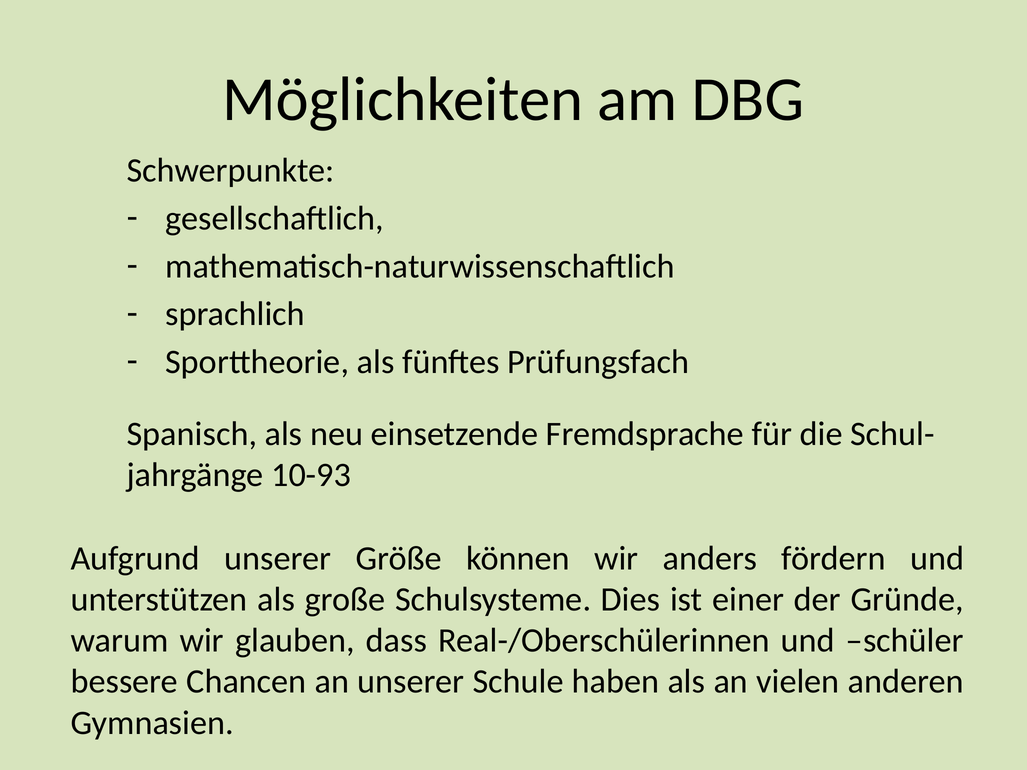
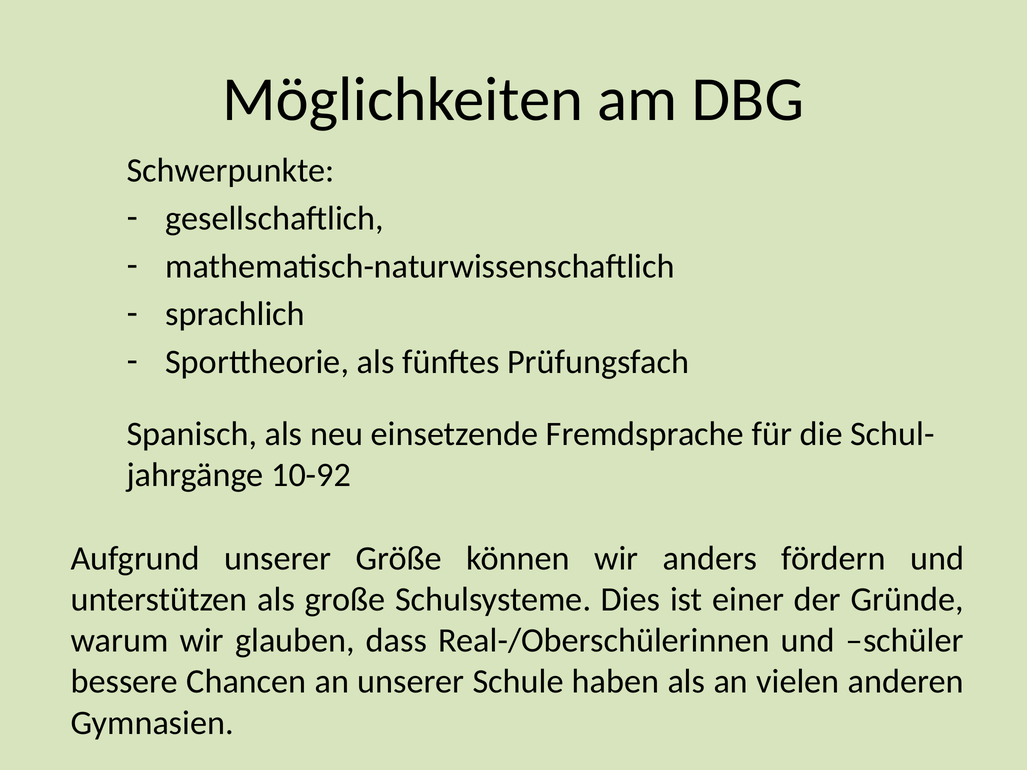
10-93: 10-93 -> 10-92
